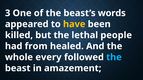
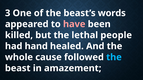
have colour: yellow -> pink
from: from -> hand
every: every -> cause
